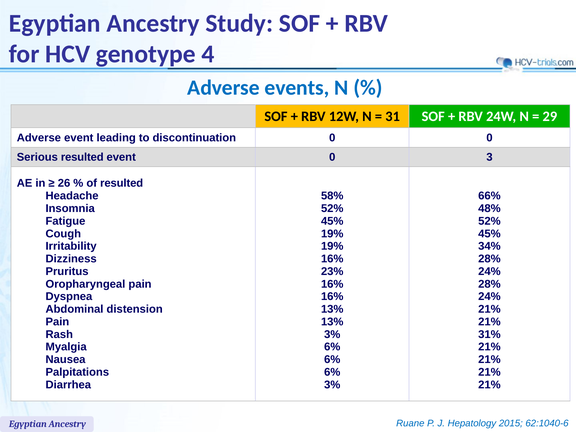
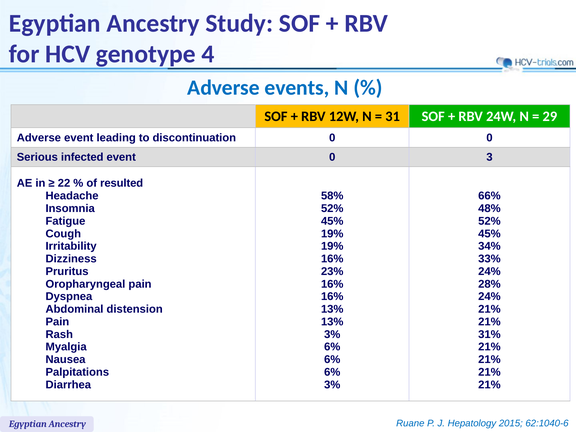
Serious resulted: resulted -> infected
26: 26 -> 22
28% at (489, 259): 28% -> 33%
